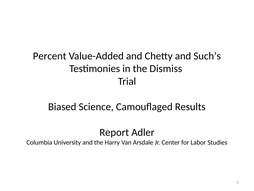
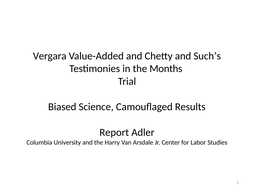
Percent: Percent -> Vergara
Dismiss: Dismiss -> Months
